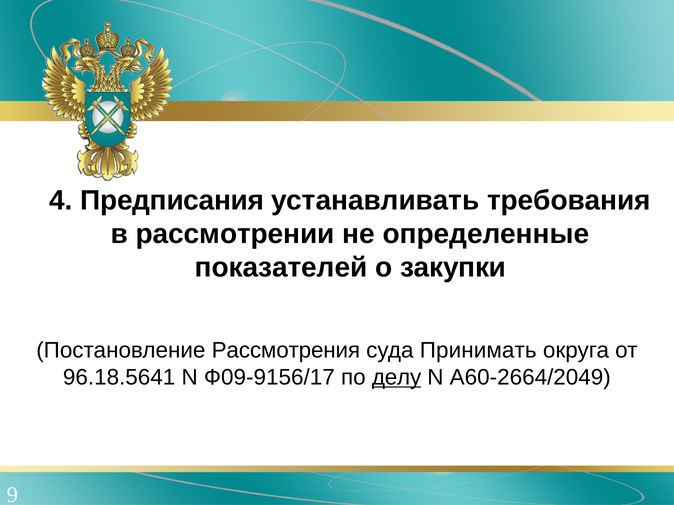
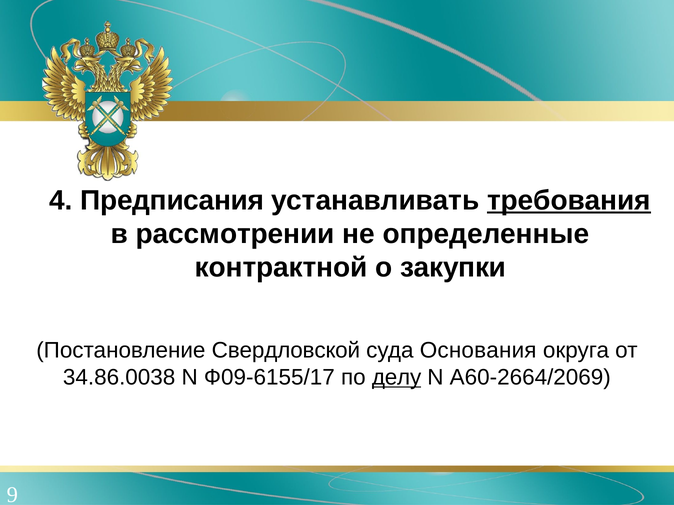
требования underline: none -> present
показателей: показателей -> контрактной
Рассмотрения: Рассмотрения -> Свердловской
Принимать: Принимать -> Основания
96.18.5641: 96.18.5641 -> 34.86.0038
Ф09-9156/17: Ф09-9156/17 -> Ф09-6155/17
А60-2664/2049: А60-2664/2049 -> А60-2664/2069
